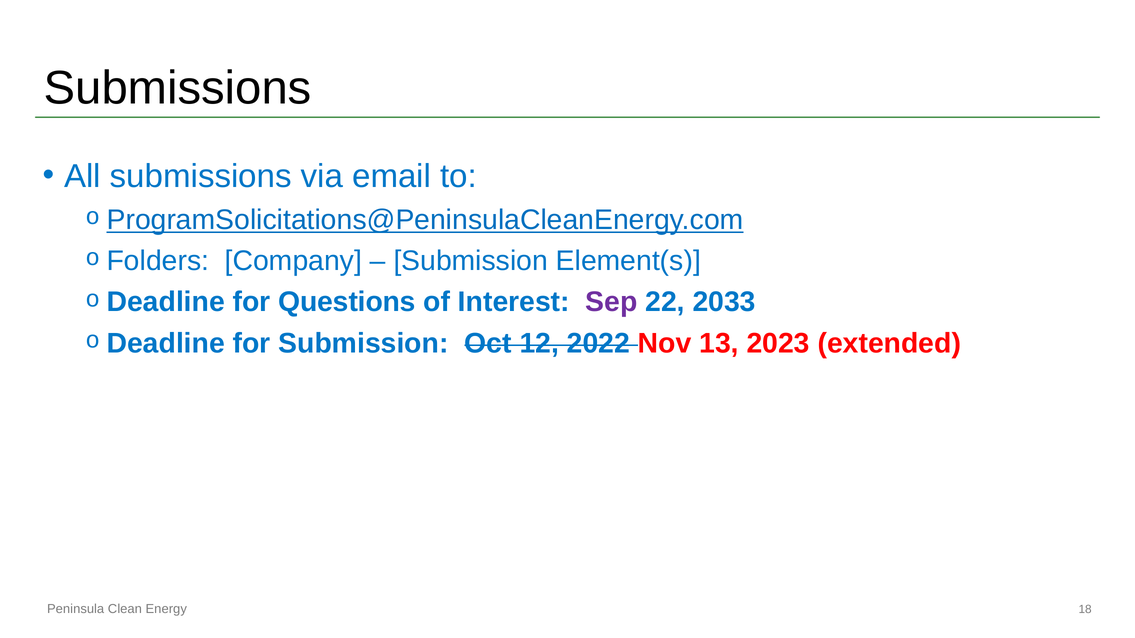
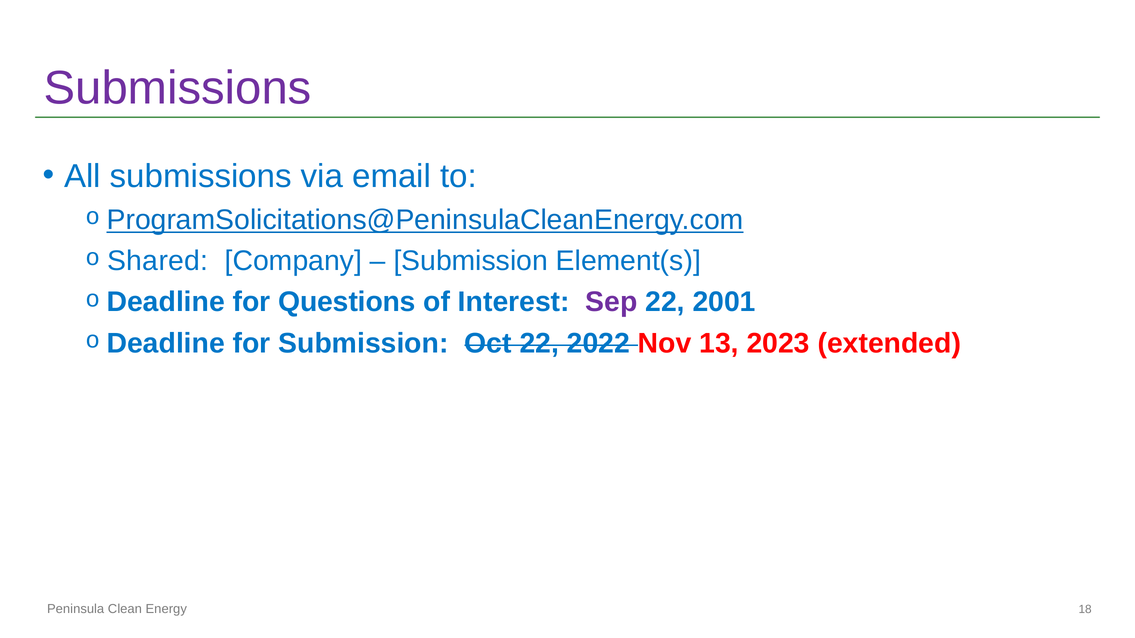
Submissions at (178, 88) colour: black -> purple
Folders: Folders -> Shared
2033: 2033 -> 2001
Oct 12: 12 -> 22
